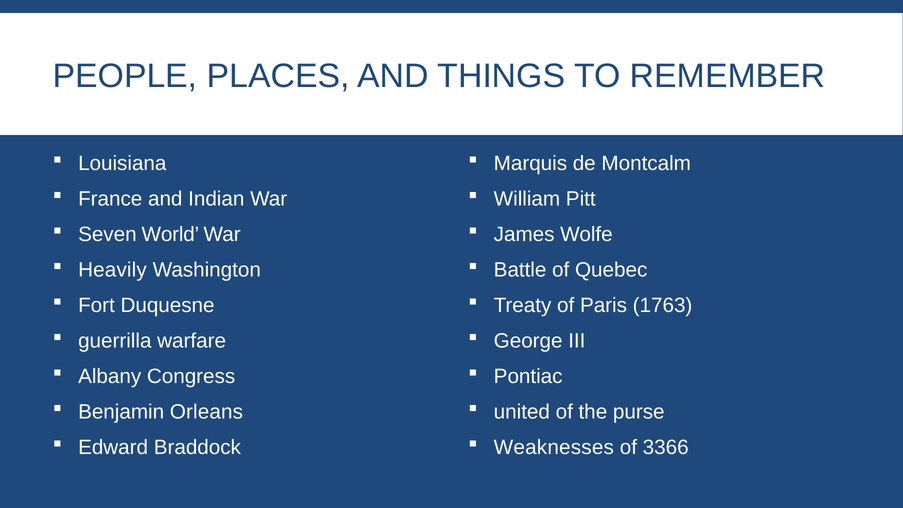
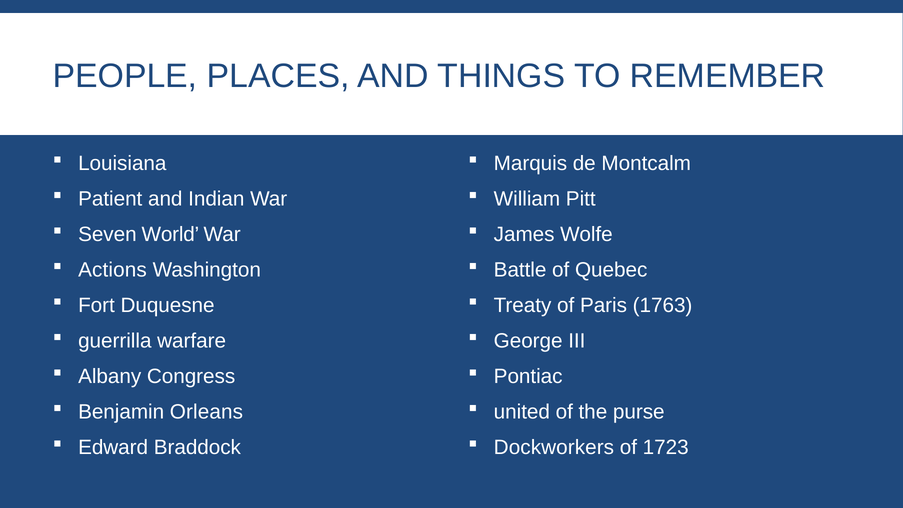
France: France -> Patient
Heavily: Heavily -> Actions
Weaknesses: Weaknesses -> Dockworkers
3366: 3366 -> 1723
